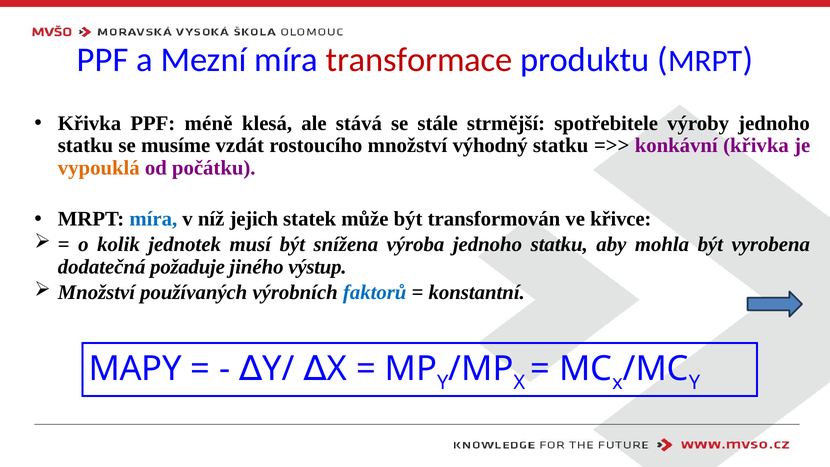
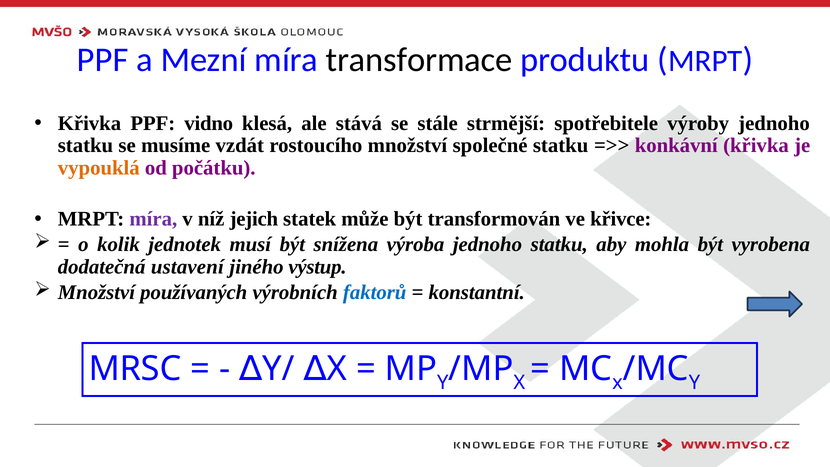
transformace colour: red -> black
méně: méně -> vidno
výhodný: výhodný -> společné
míra at (153, 219) colour: blue -> purple
požaduje: požaduje -> ustavení
MAPY: MAPY -> MRSC
